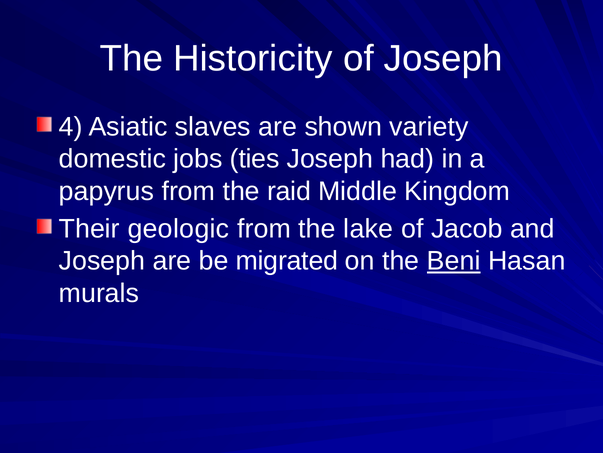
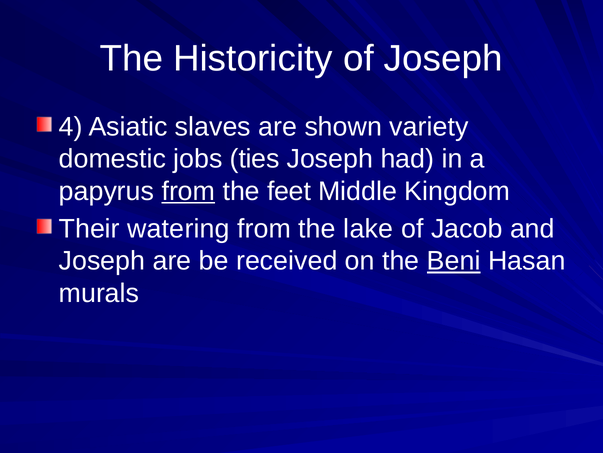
from at (188, 191) underline: none -> present
raid: raid -> feet
geologic: geologic -> watering
migrated: migrated -> received
